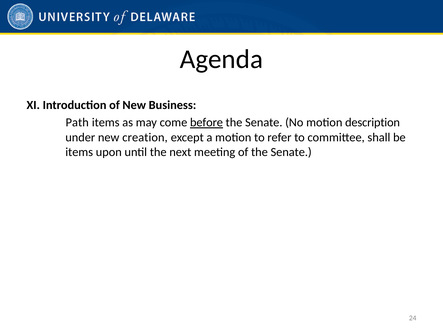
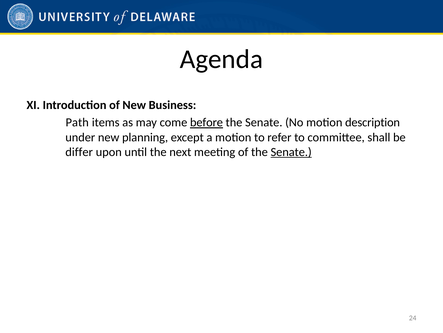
creation: creation -> planning
items at (79, 152): items -> differ
Senate at (291, 152) underline: none -> present
